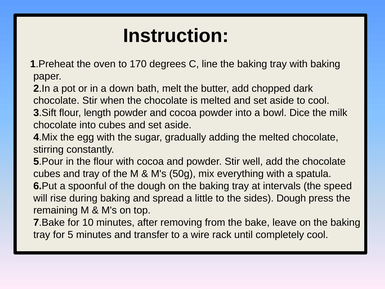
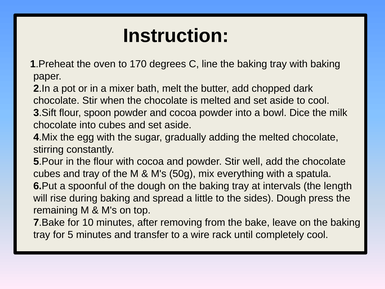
down: down -> mixer
length: length -> spoon
speed: speed -> length
